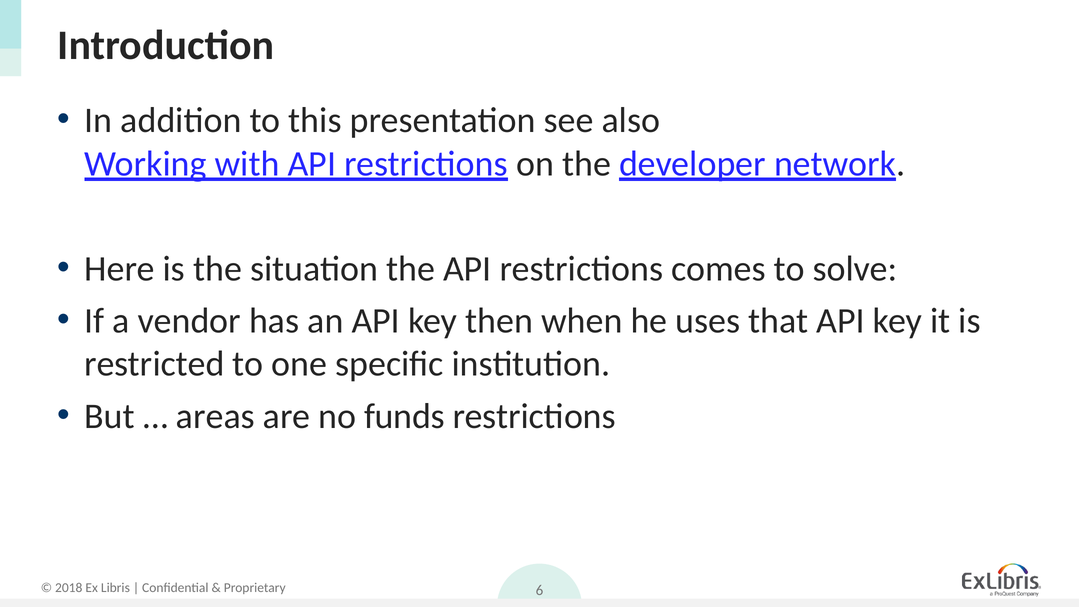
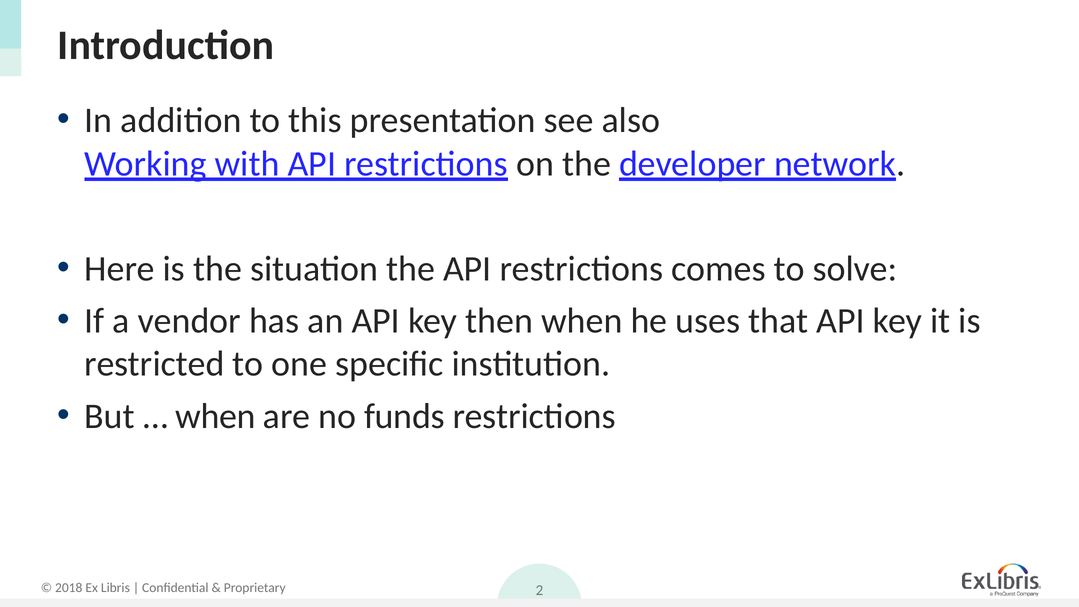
areas at (215, 416): areas -> when
6: 6 -> 2
